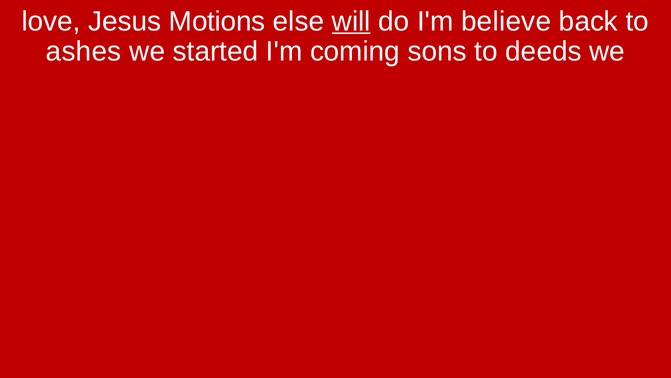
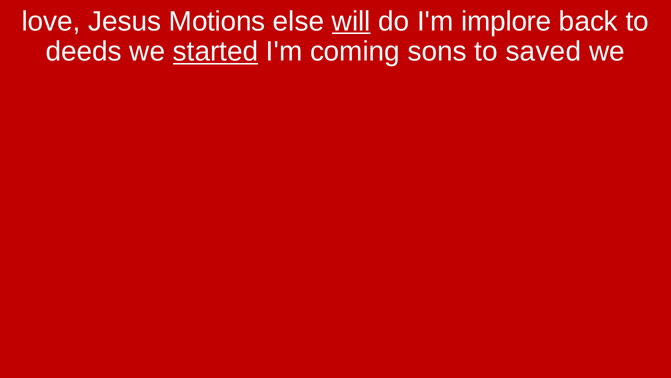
believe: believe -> implore
ashes: ashes -> deeds
started underline: none -> present
deeds: deeds -> saved
